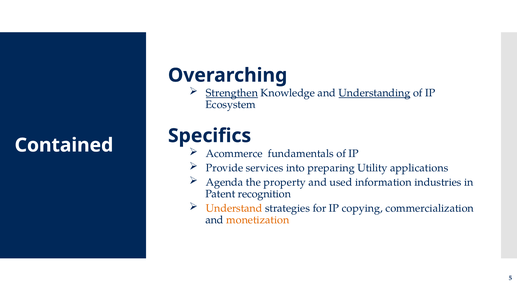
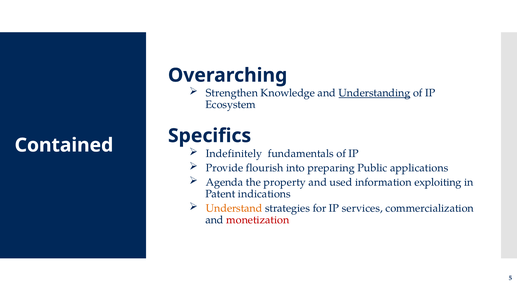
Strengthen underline: present -> none
Acommerce: Acommerce -> Indefinitely
services: services -> flourish
Utility: Utility -> Public
industries: industries -> exploiting
recognition: recognition -> indications
copying: copying -> services
monetization colour: orange -> red
